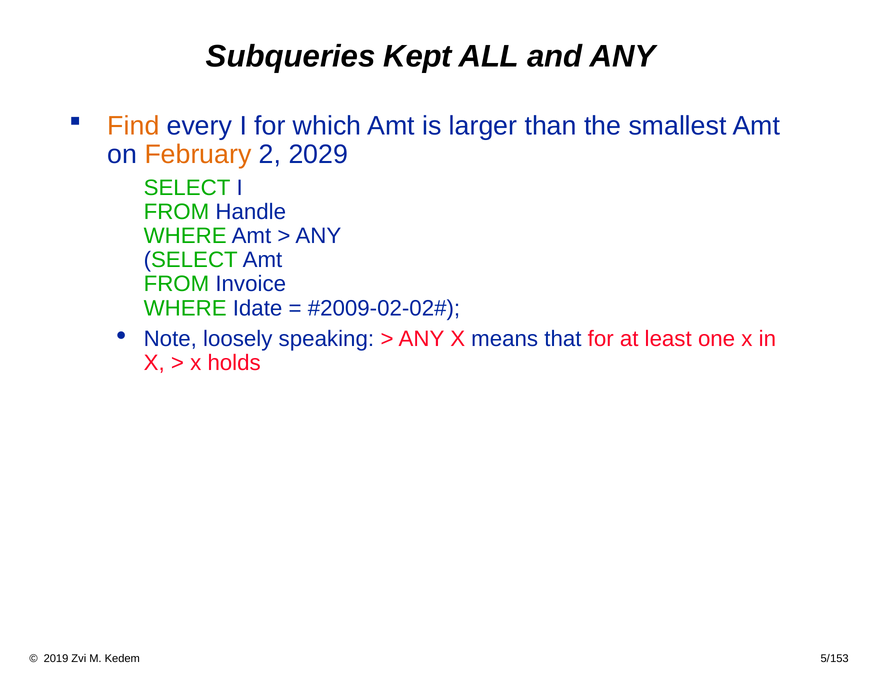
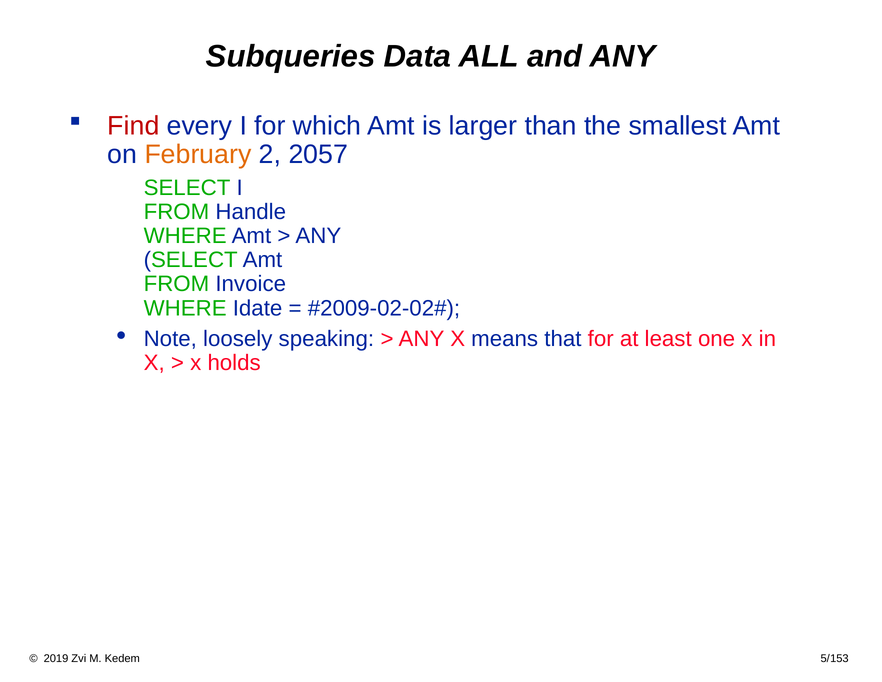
Kept: Kept -> Data
Find colour: orange -> red
2029: 2029 -> 2057
